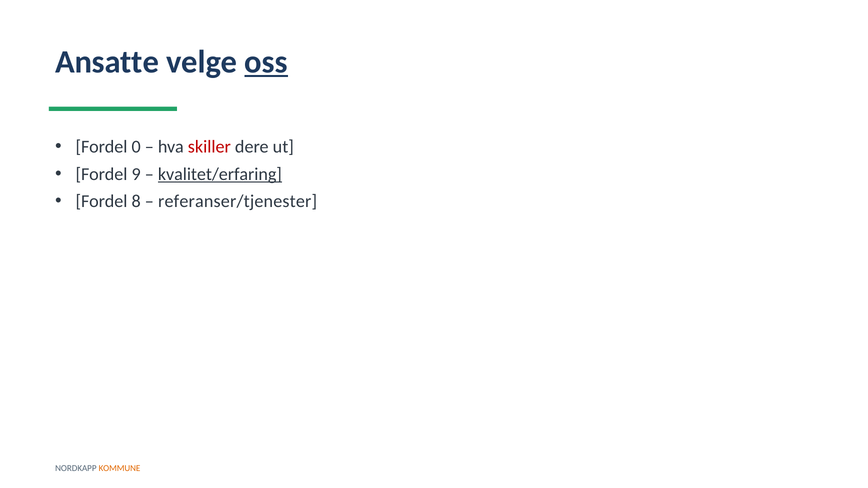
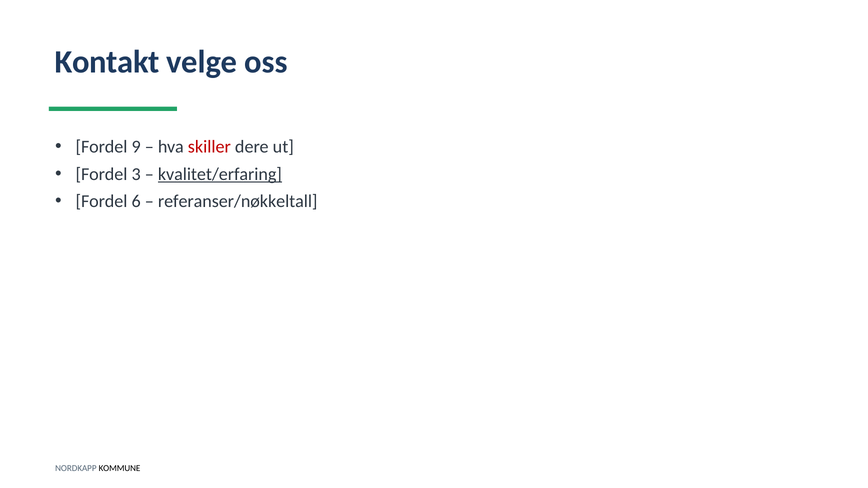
Ansatte: Ansatte -> Kontakt
oss underline: present -> none
0: 0 -> 9
9: 9 -> 3
8: 8 -> 6
referanser/tjenester: referanser/tjenester -> referanser/nøkkeltall
KOMMUNE colour: orange -> black
